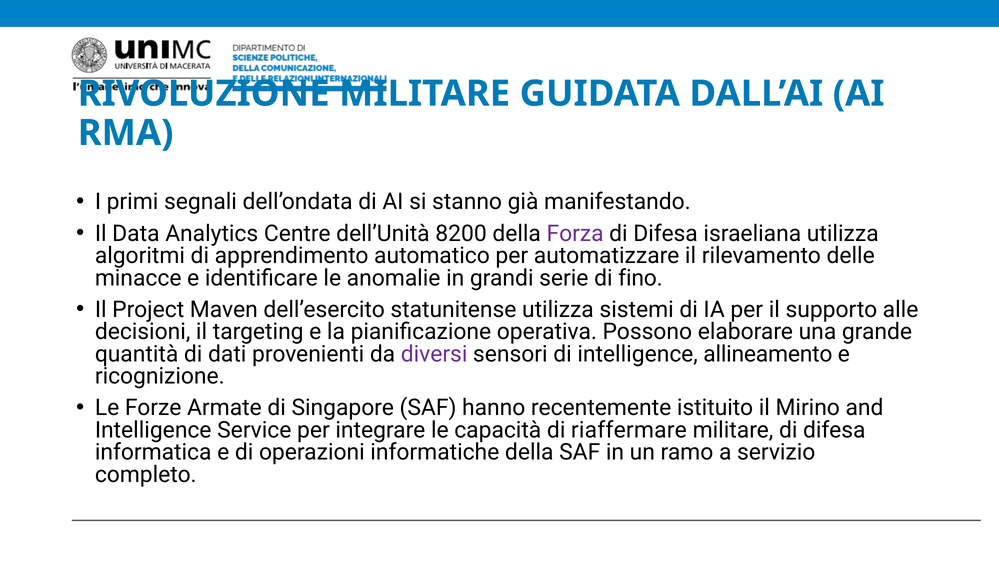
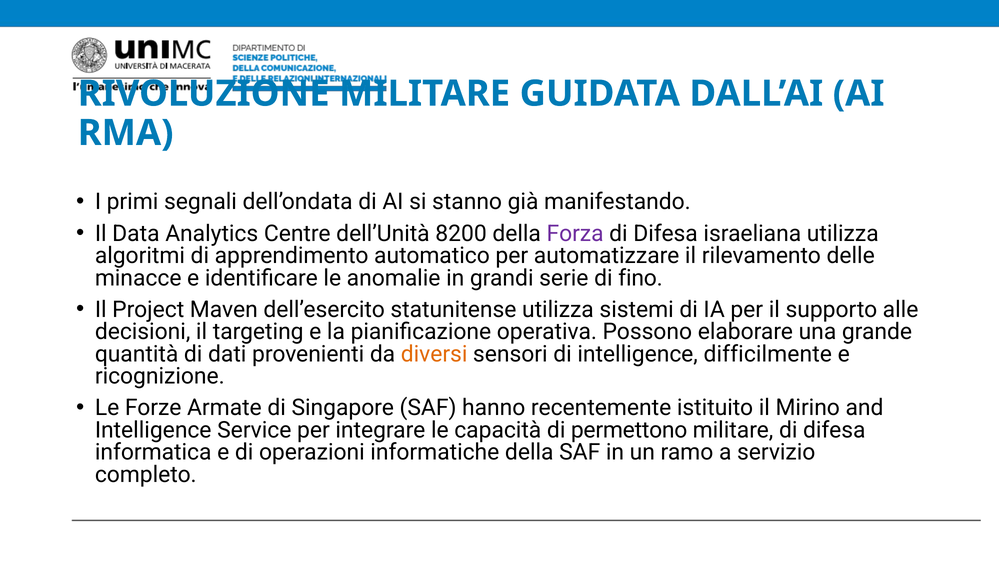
diversi colour: purple -> orange
allineamento: allineamento -> difficilmente
riaffermare: riaffermare -> permettono
